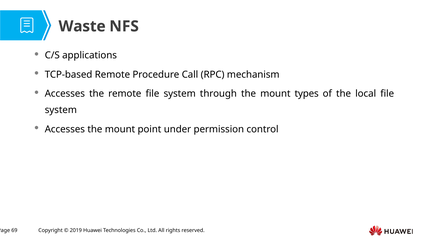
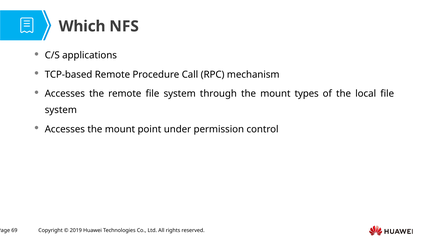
Waste: Waste -> Which
